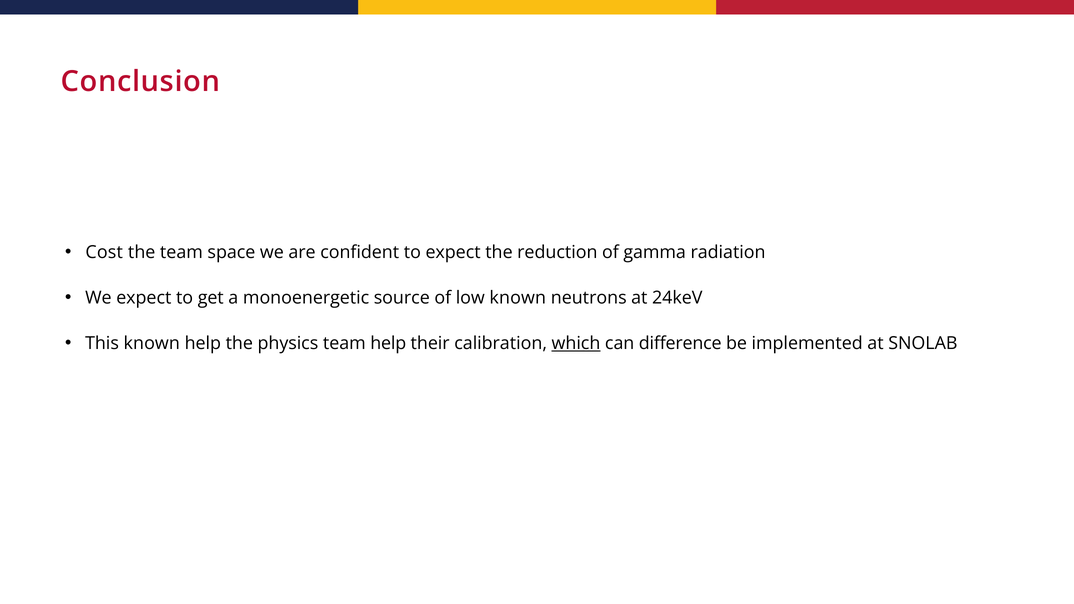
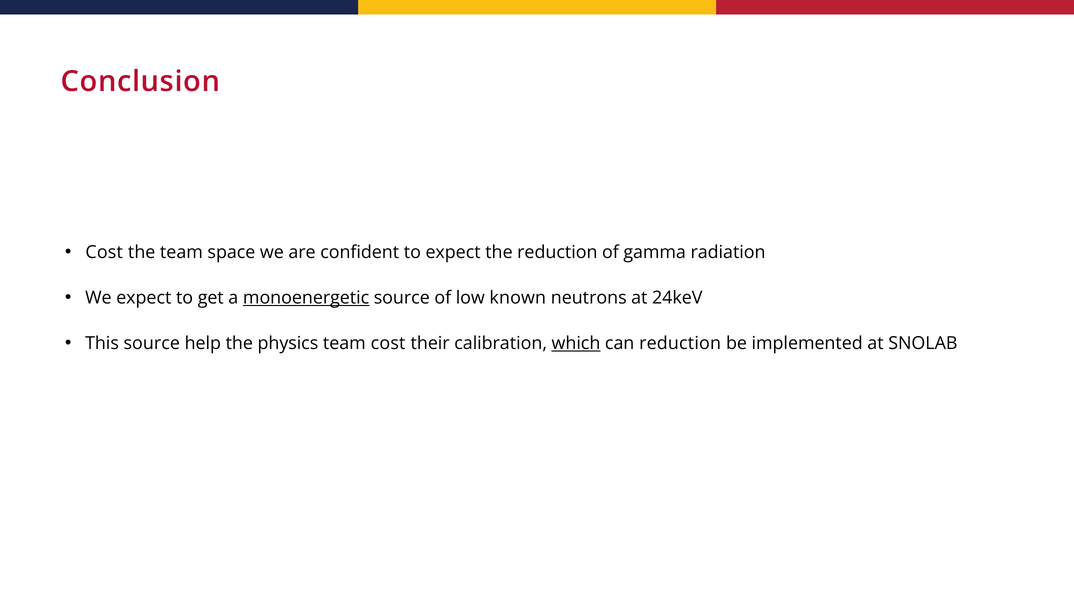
monoenergetic underline: none -> present
This known: known -> source
team help: help -> cost
can difference: difference -> reduction
